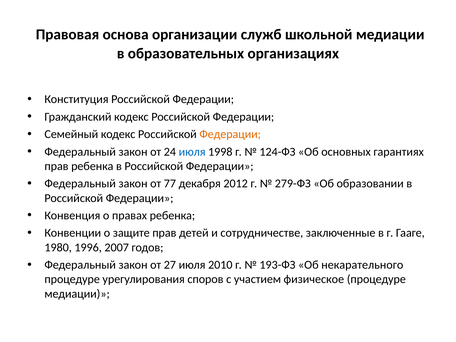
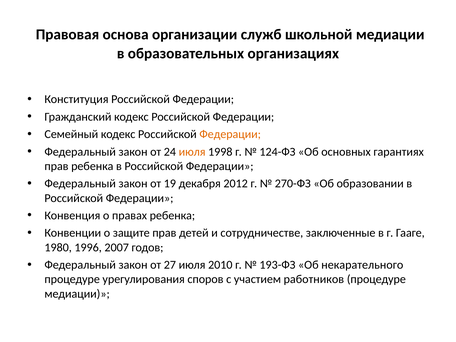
июля at (192, 152) colour: blue -> orange
77: 77 -> 19
279-ФЗ: 279-ФЗ -> 270-ФЗ
физическое: физическое -> работников
